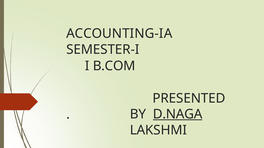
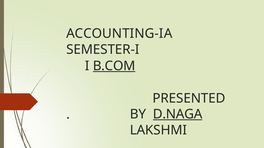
B.COM underline: none -> present
